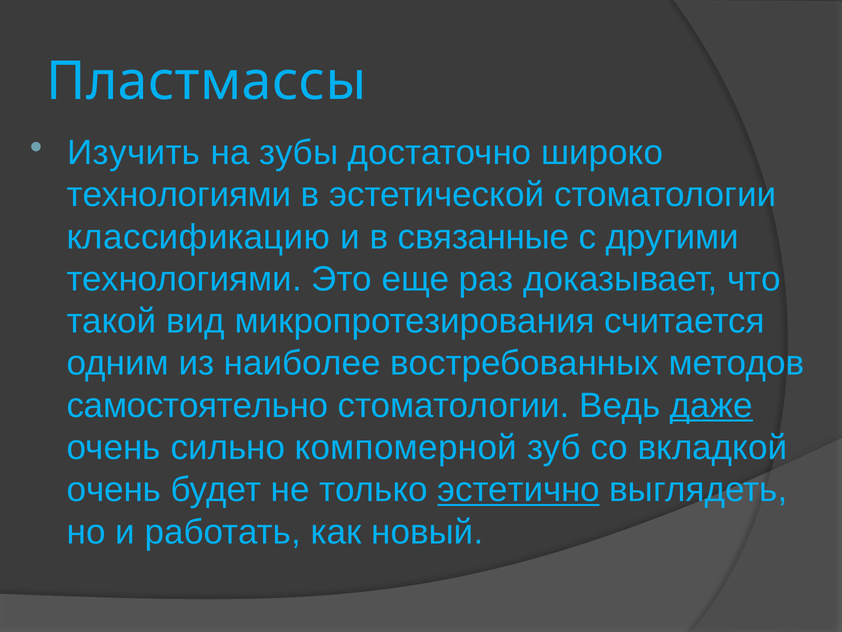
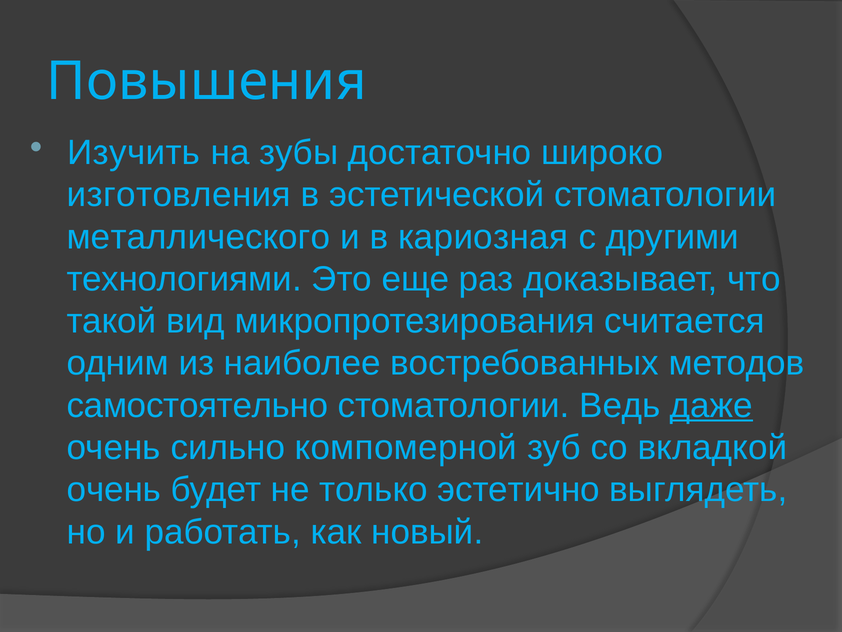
Пластмассы: Пластмассы -> Повышения
технологиями at (179, 195): технологиями -> изготовления
классификацию: классификацию -> металлического
связанные: связанные -> кариозная
эстетично underline: present -> none
